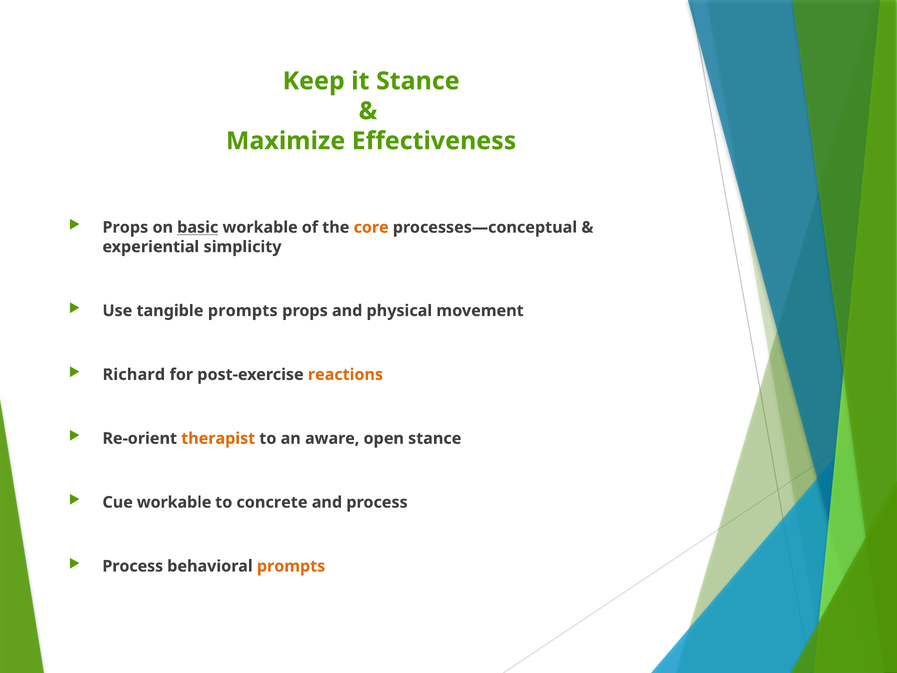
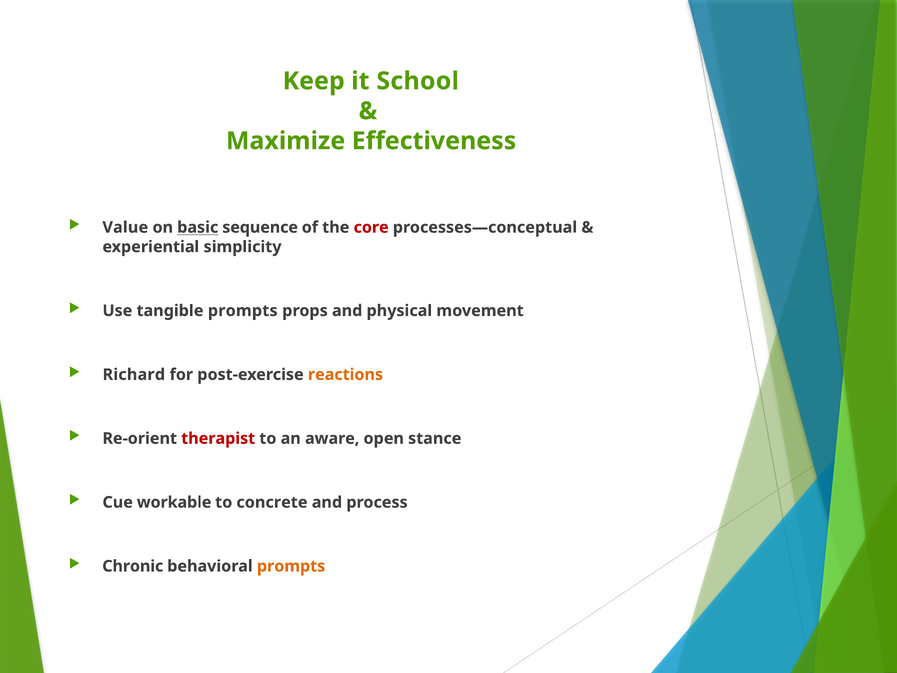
it Stance: Stance -> School
Props at (125, 227): Props -> Value
basic workable: workable -> sequence
core colour: orange -> red
therapist colour: orange -> red
Process at (133, 566): Process -> Chronic
